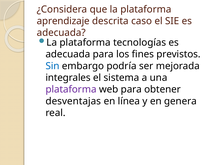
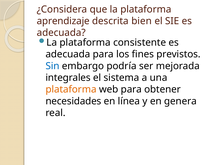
caso: caso -> bien
tecnologías: tecnologías -> consistente
plataforma at (71, 89) colour: purple -> orange
desventajas: desventajas -> necesidades
